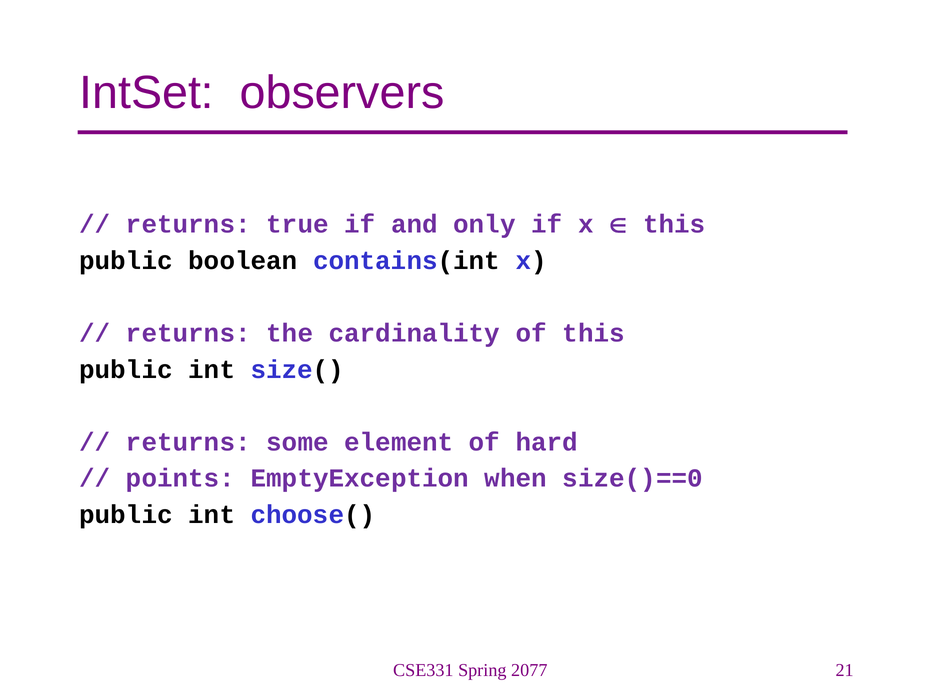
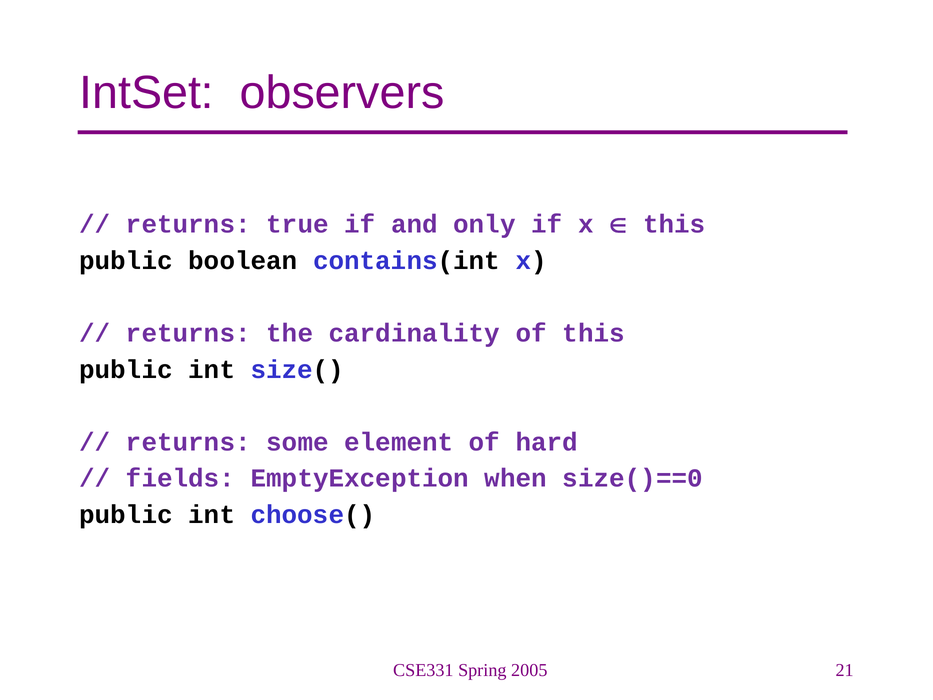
points: points -> fields
2077: 2077 -> 2005
